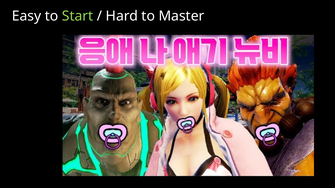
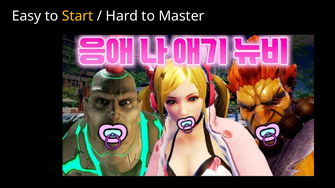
Start colour: light green -> yellow
